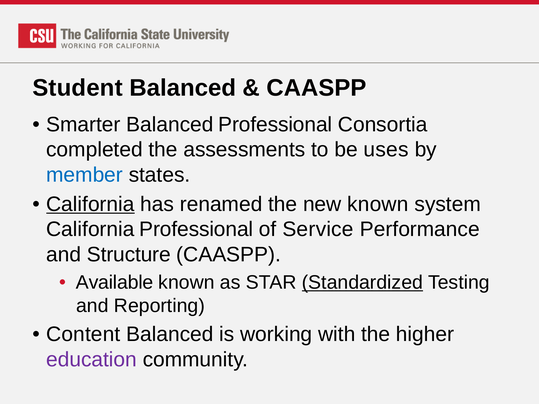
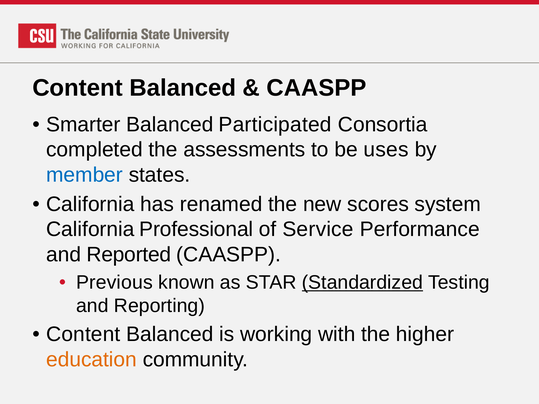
Student at (78, 88): Student -> Content
Balanced Professional: Professional -> Participated
California at (90, 204) underline: present -> none
new known: known -> scores
Structure: Structure -> Reported
Available: Available -> Previous
education colour: purple -> orange
